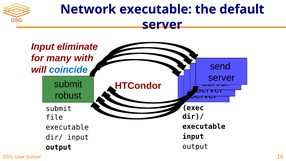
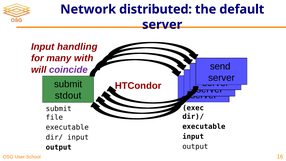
Network executable: executable -> distributed
eliminate: eliminate -> handling
coincide colour: blue -> purple
robust: robust -> stdout
